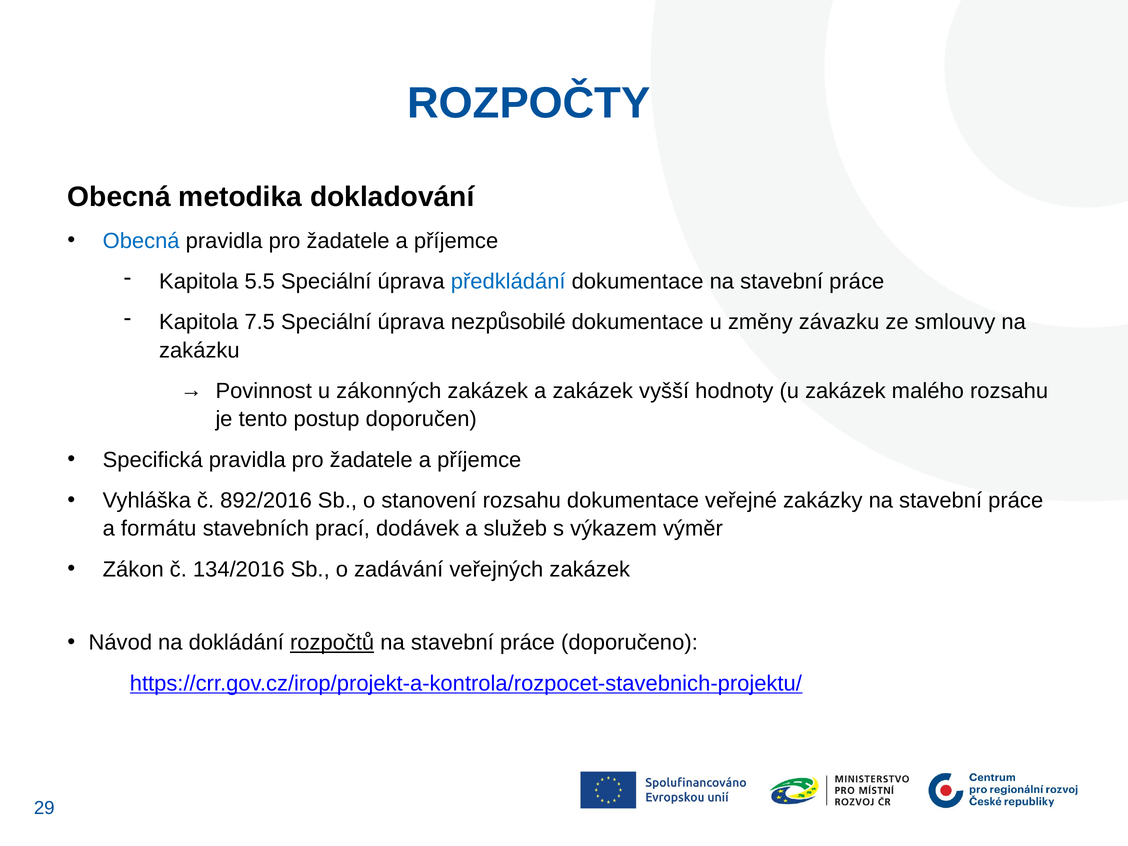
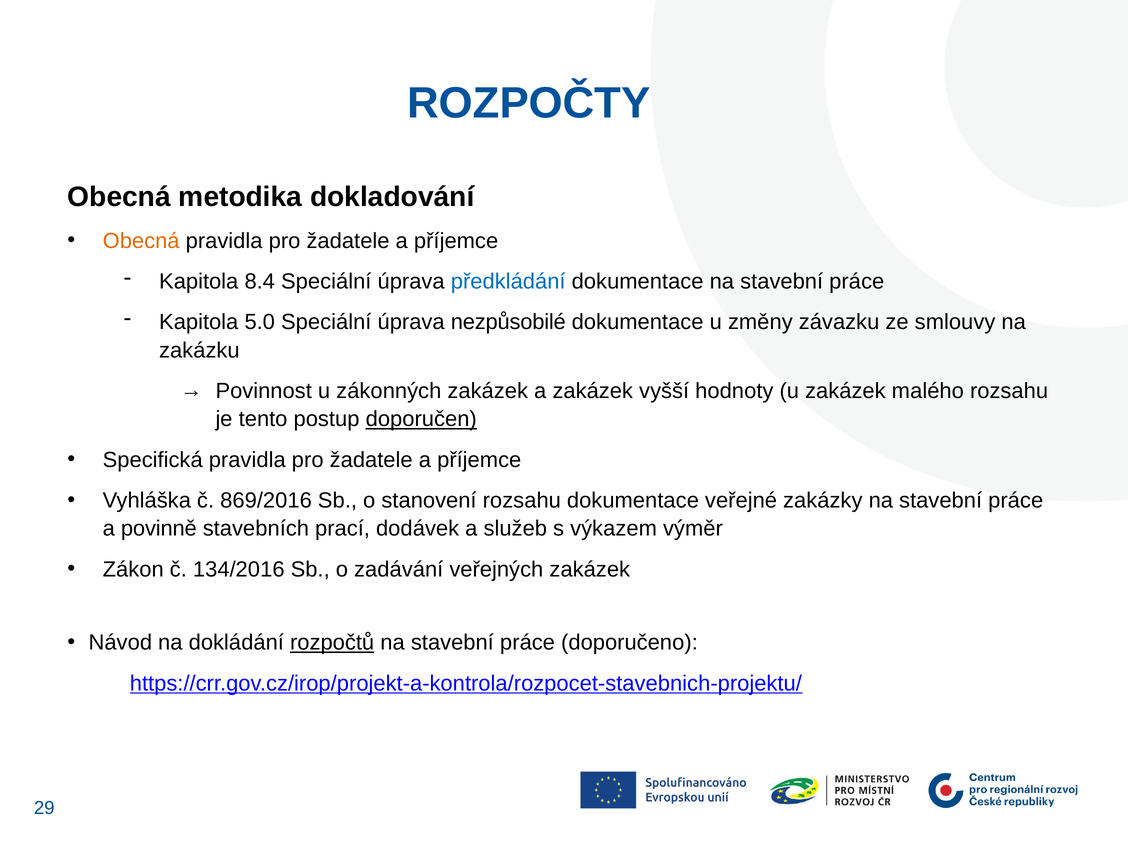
Obecná at (141, 241) colour: blue -> orange
5.5: 5.5 -> 8.4
7.5: 7.5 -> 5.0
doporučen underline: none -> present
892/2016: 892/2016 -> 869/2016
formátu: formátu -> povinně
